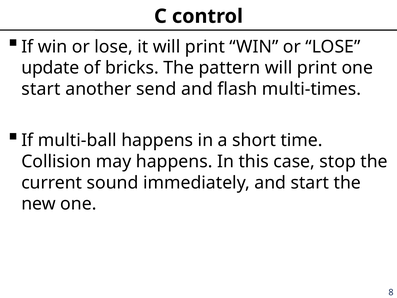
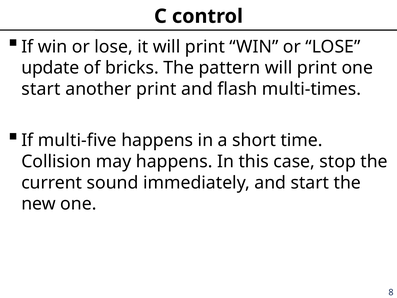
another send: send -> print
multi-ball: multi-ball -> multi-five
